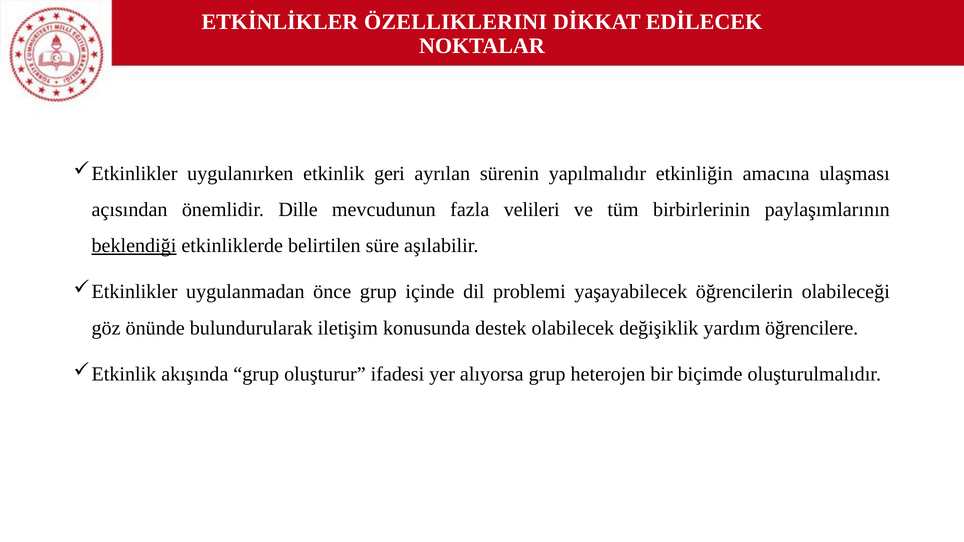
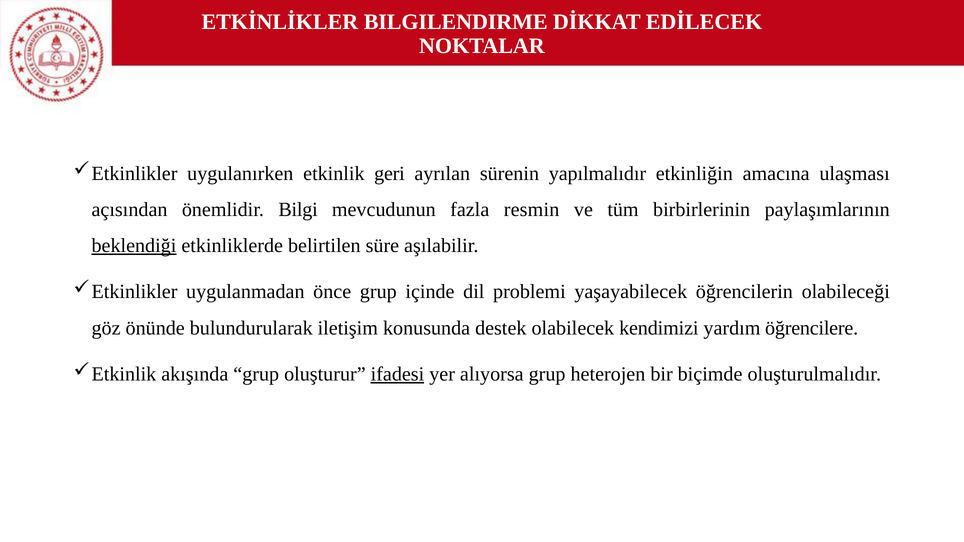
ÖZELLIKLERINI: ÖZELLIKLERINI -> BILGILENDIRME
Dille: Dille -> Bilgi
velileri: velileri -> resmin
değişiklik: değişiklik -> kendimizi
ifadesi underline: none -> present
